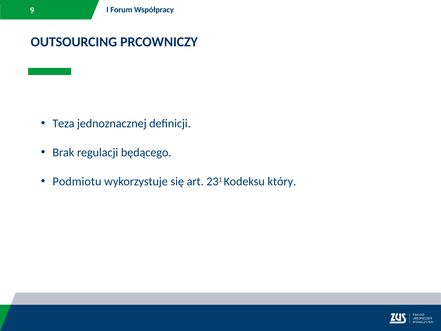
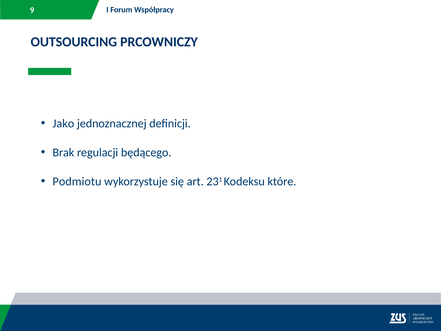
Teza: Teza -> Jako
który: który -> które
